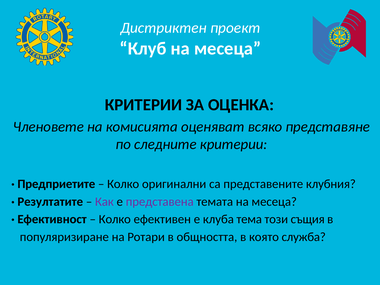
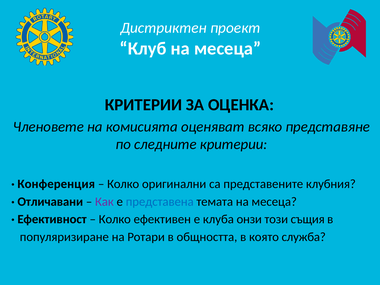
Предприетите: Предприетите -> Конференция
Резултатите: Резултатите -> Отличавани
представена colour: purple -> blue
тема: тема -> онзи
